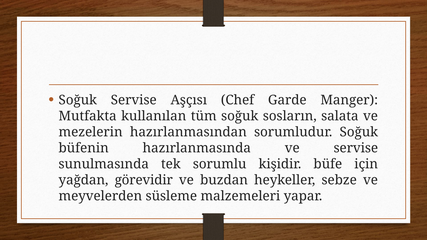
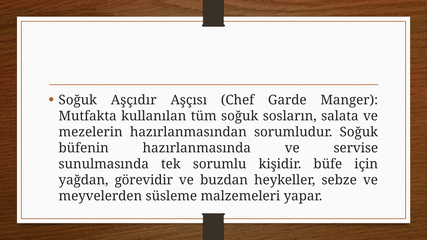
Soğuk Servise: Servise -> Aşçıdır
